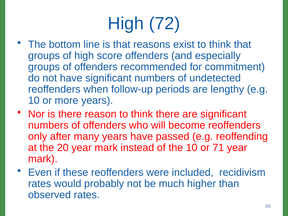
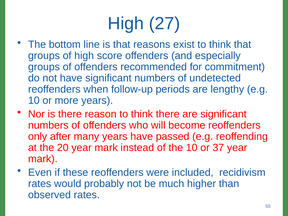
72: 72 -> 27
71: 71 -> 37
